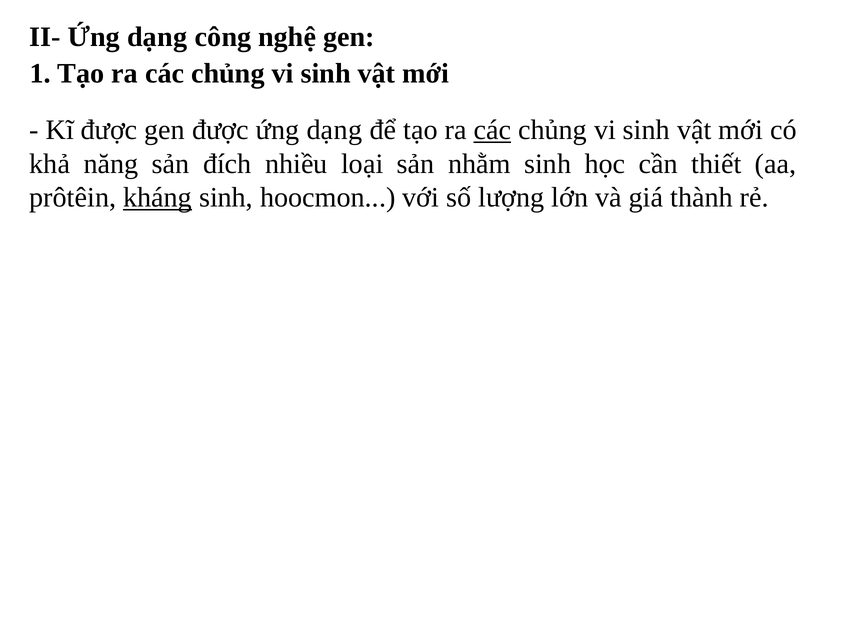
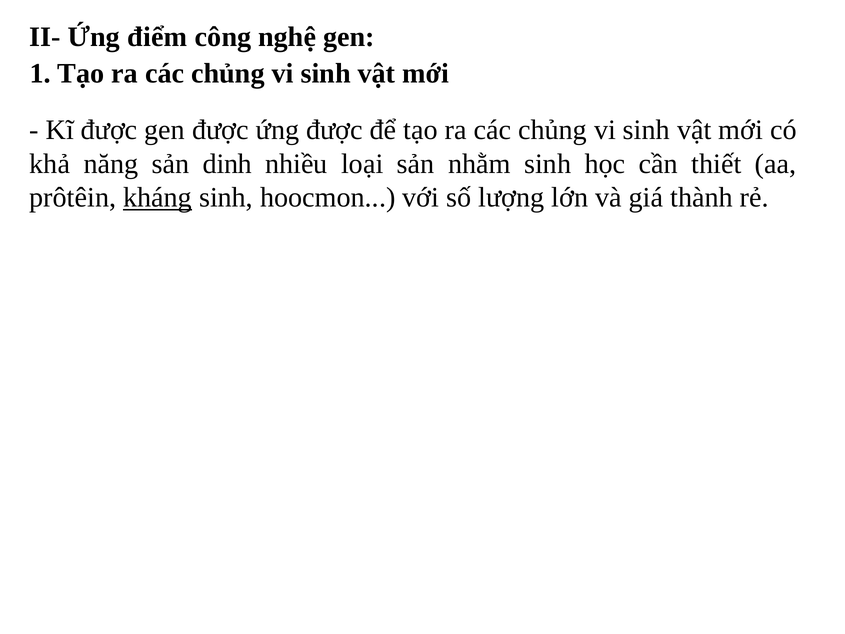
II- Ứng dạng: dạng -> điểm
được ứng dạng: dạng -> được
các at (492, 130) underline: present -> none
đích: đích -> dinh
